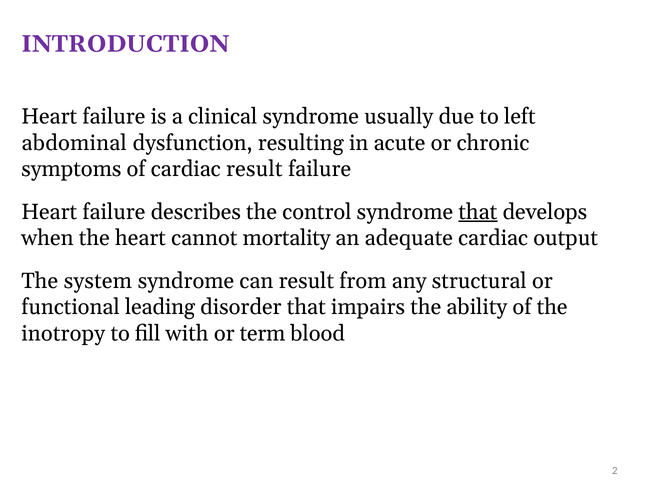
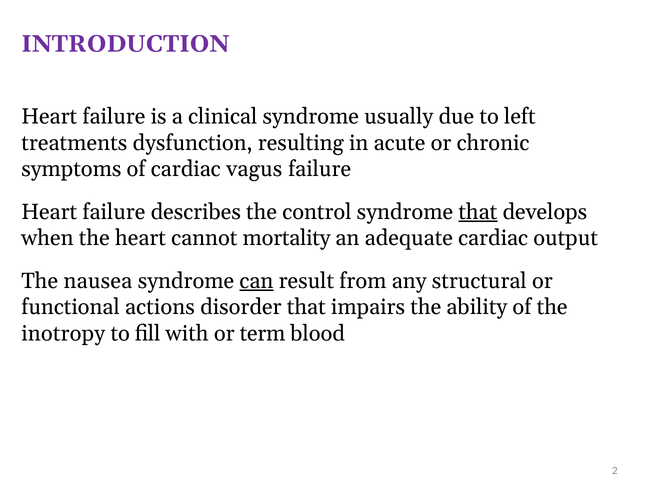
abdominal: abdominal -> treatments
cardiac result: result -> vagus
system: system -> nausea
can underline: none -> present
leading: leading -> actions
